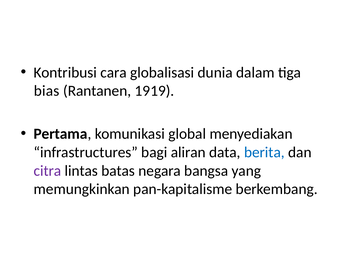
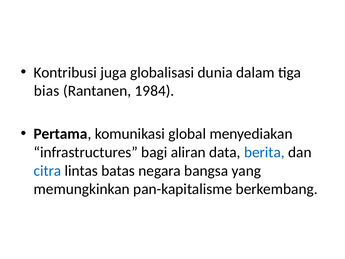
cara: cara -> juga
1919: 1919 -> 1984
citra colour: purple -> blue
